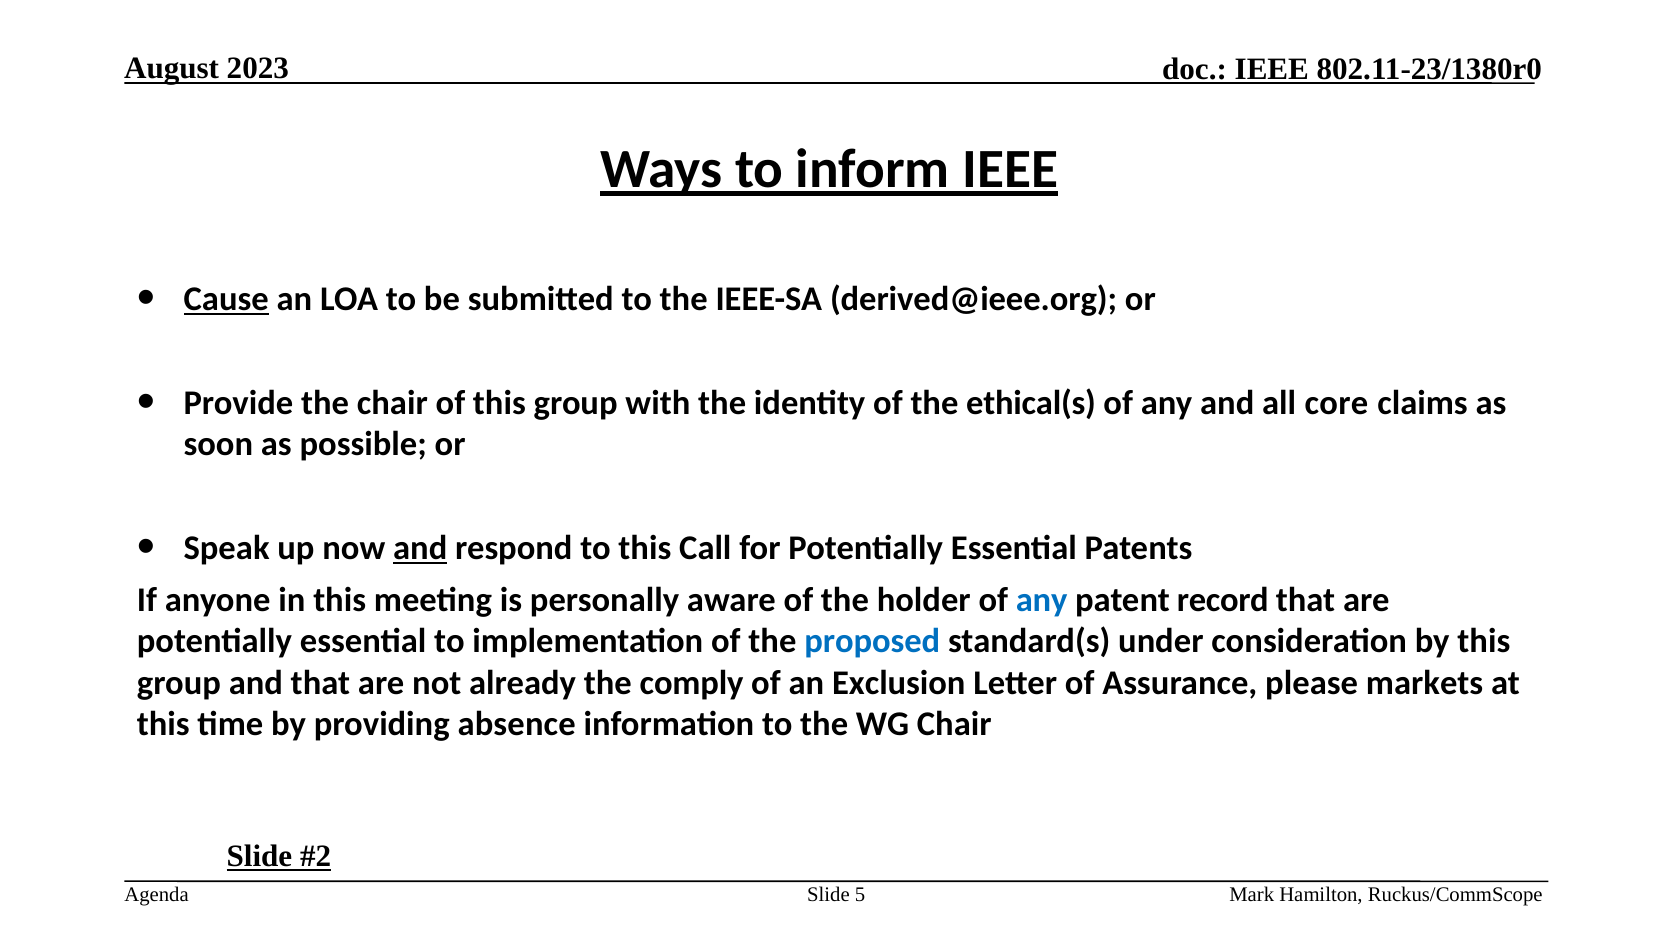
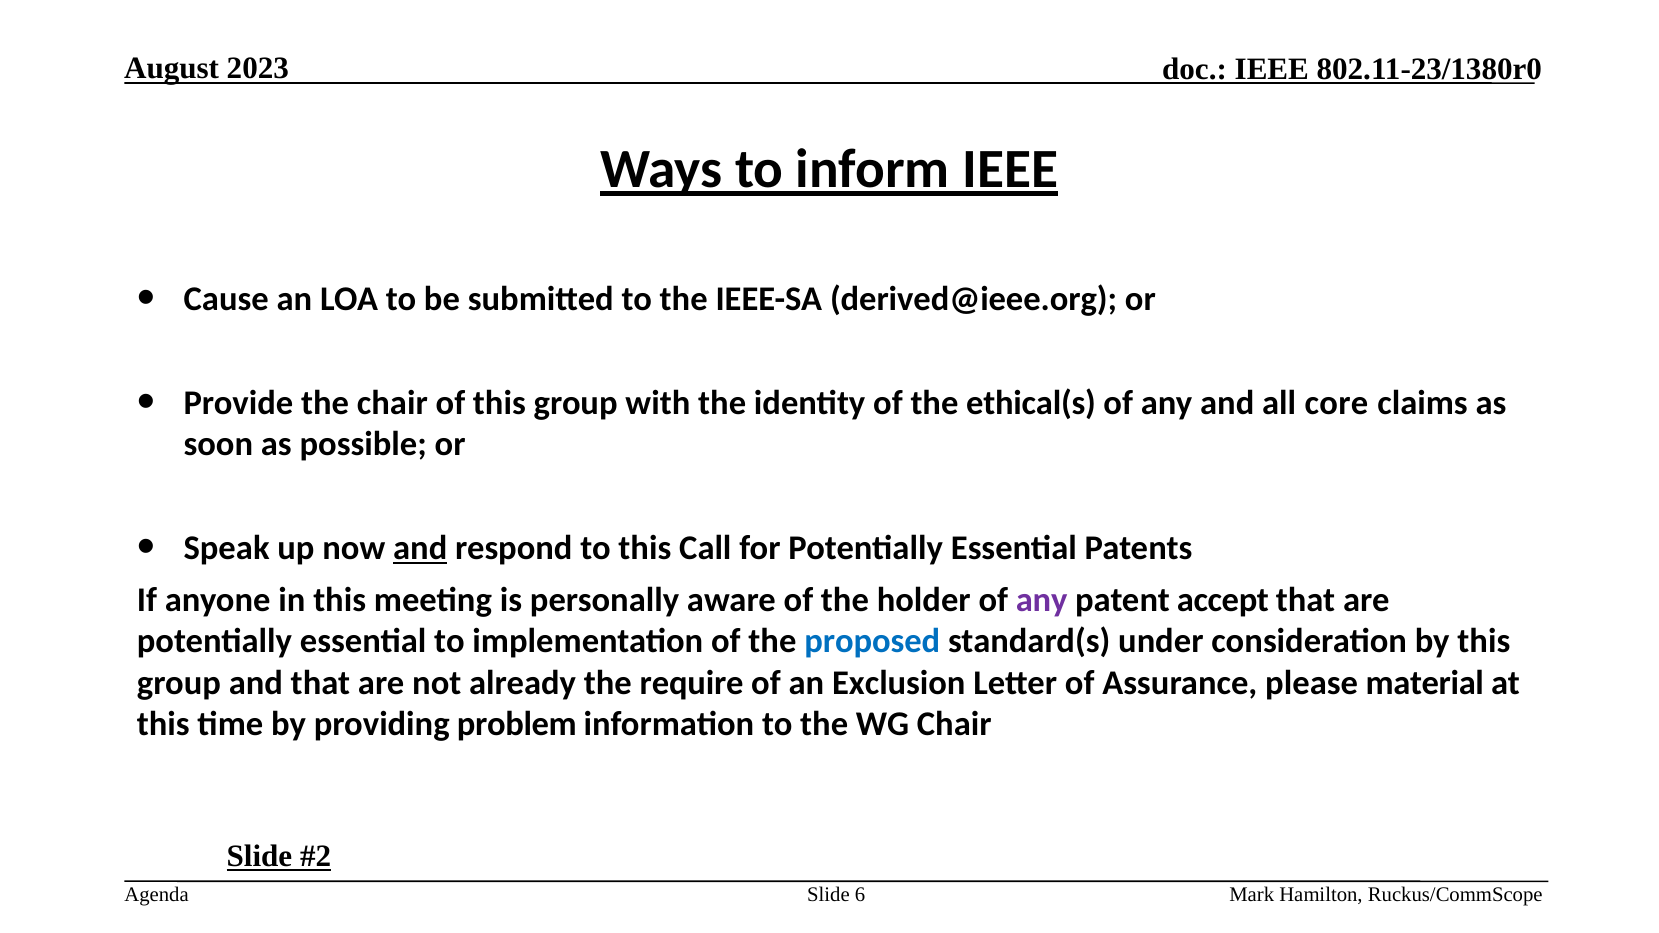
Cause underline: present -> none
any at (1042, 600) colour: blue -> purple
record: record -> accept
comply: comply -> require
markets: markets -> material
absence: absence -> problem
5: 5 -> 6
